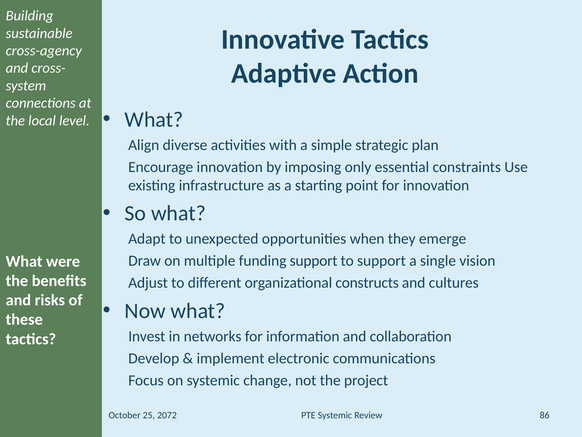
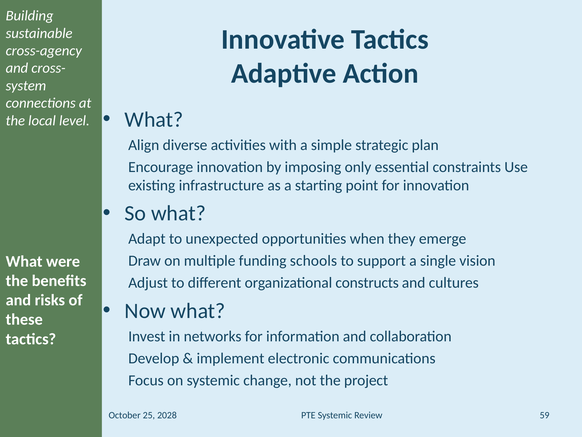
funding support: support -> schools
86: 86 -> 59
2072: 2072 -> 2028
